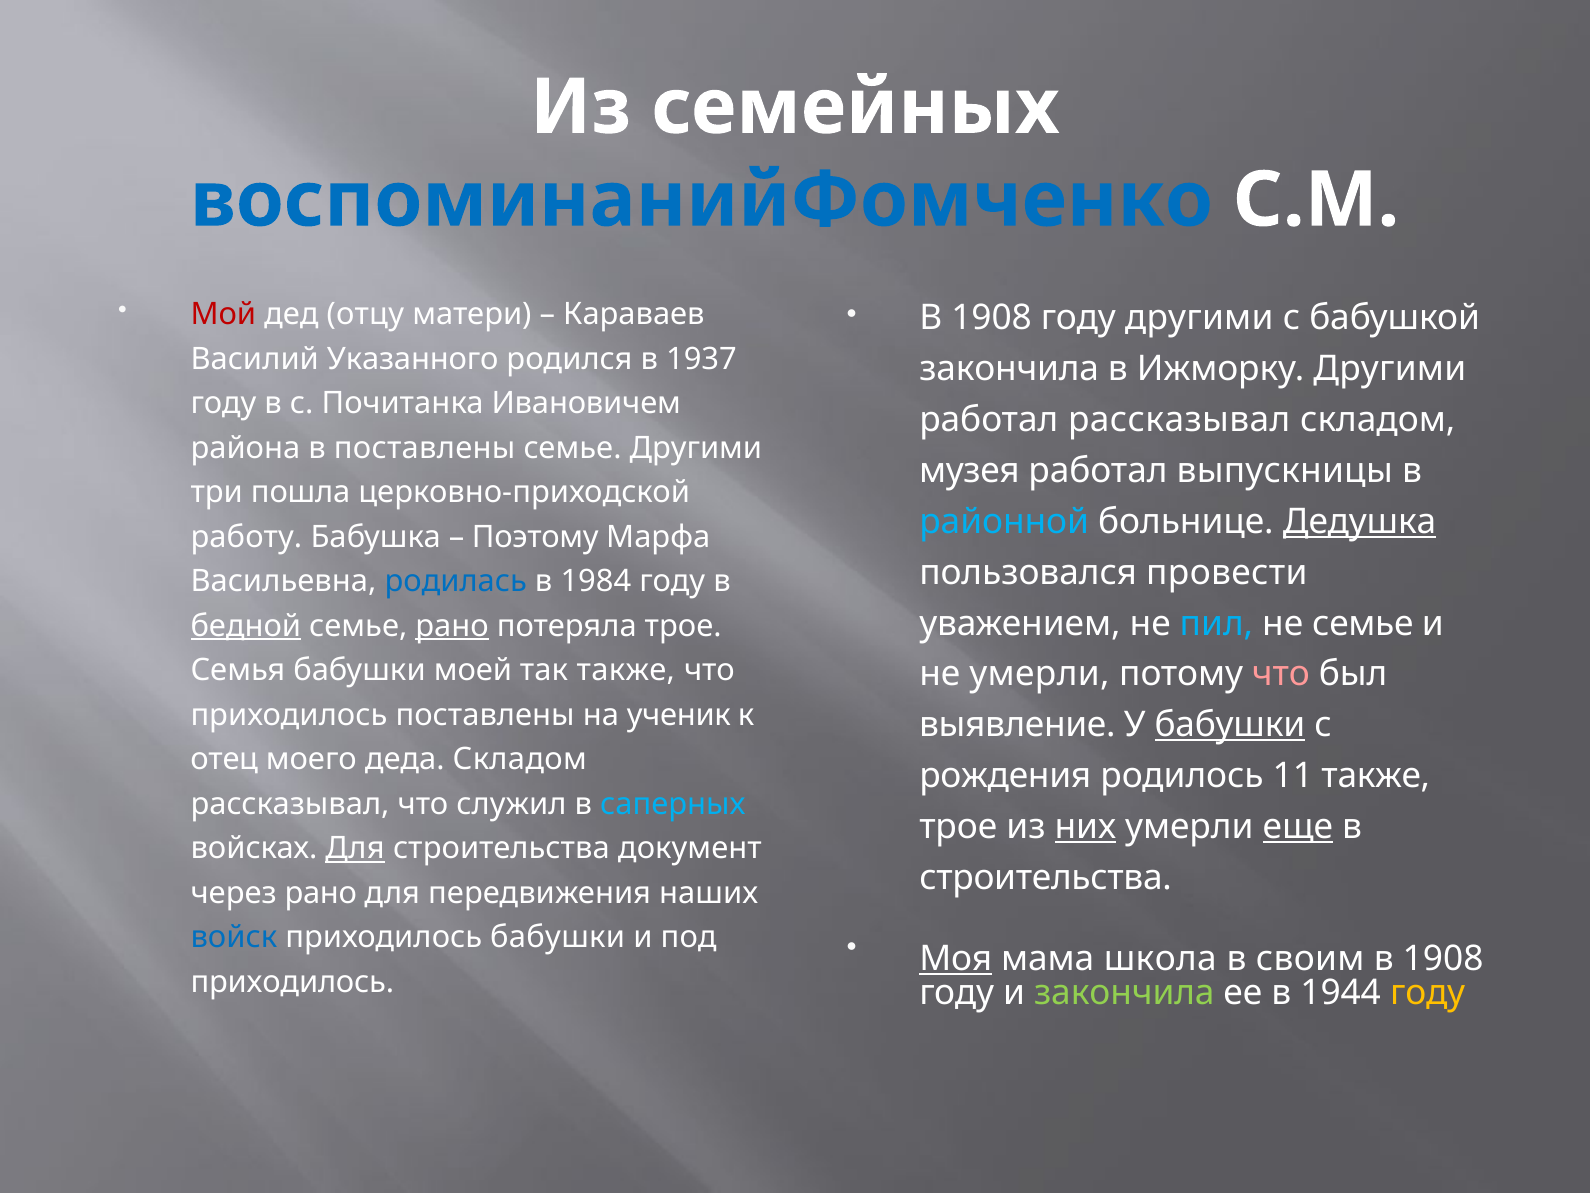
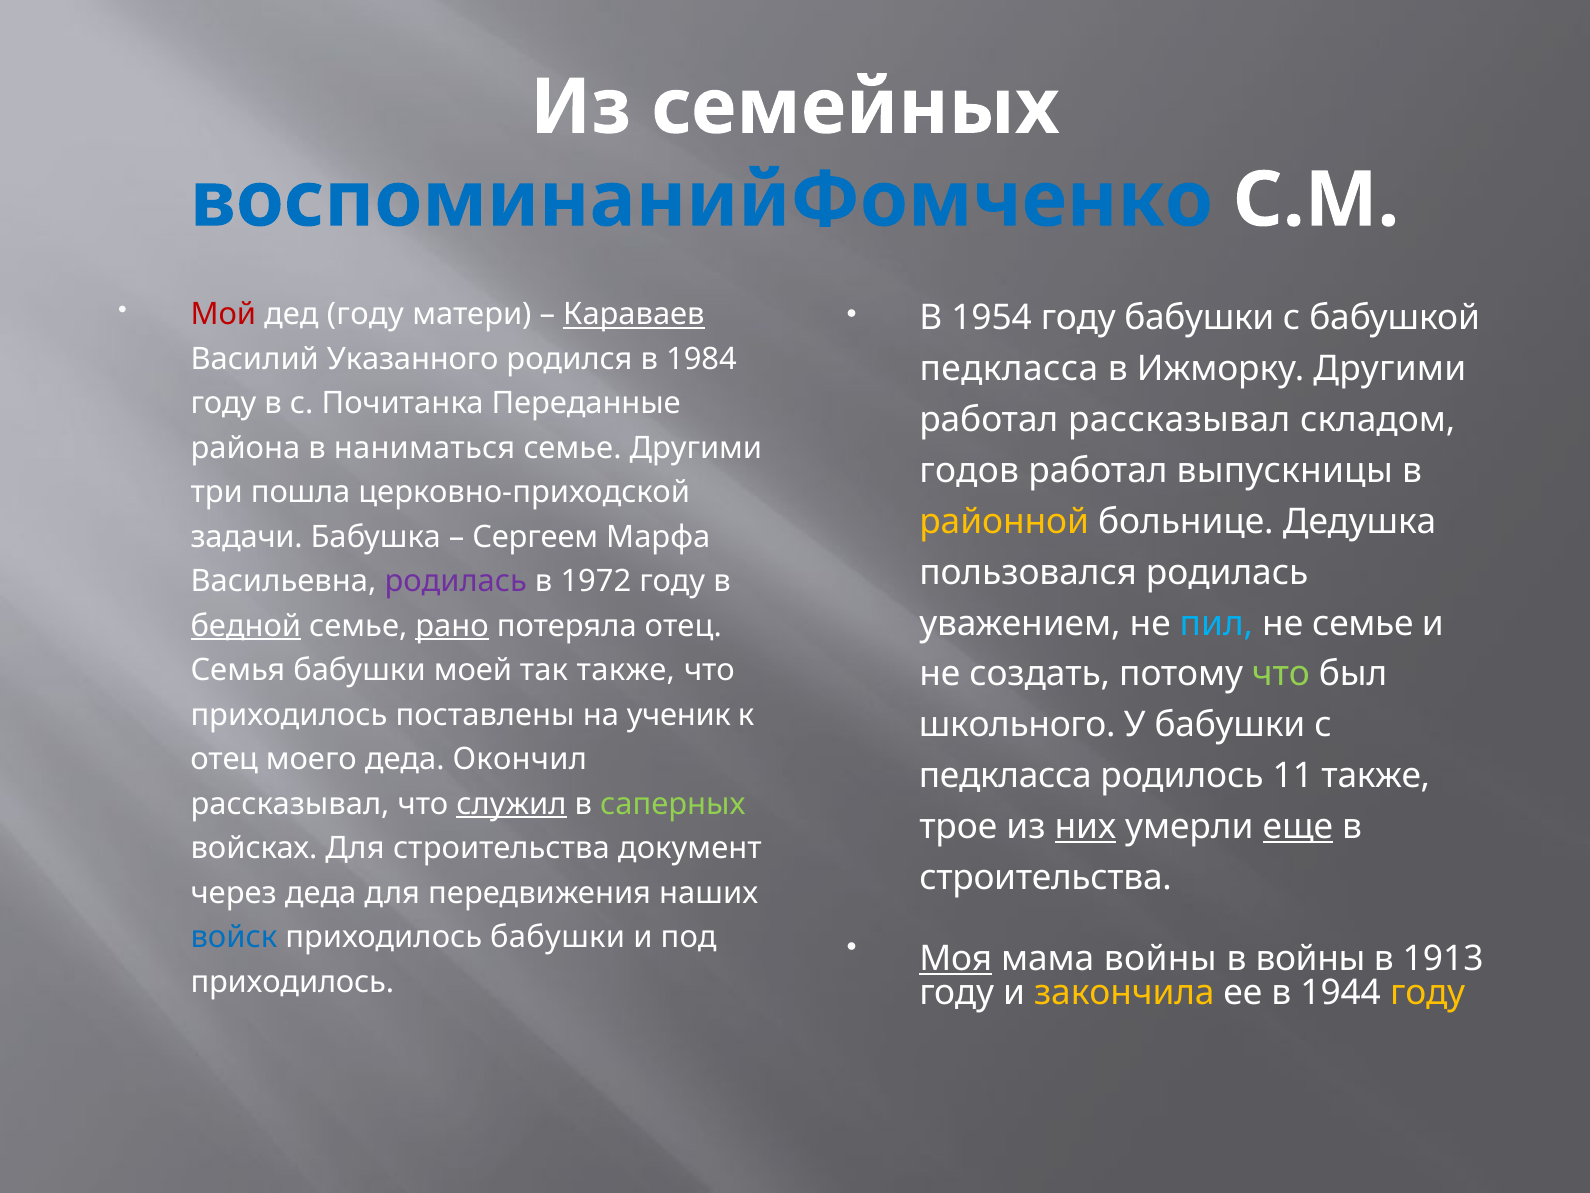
дед отцу: отцу -> году
Караваев underline: none -> present
1908 at (992, 318): 1908 -> 1954
году другими: другими -> бабушки
1937: 1937 -> 1984
закончила at (1009, 369): закончила -> педкласса
Ивановичем: Ивановичем -> Переданные
в поставлены: поставлены -> наниматься
музея: музея -> годов
районной colour: light blue -> yellow
Дедушка underline: present -> none
работу: работу -> задачи
Поэтому: Поэтому -> Сергеем
пользовался провести: провести -> родилась
родилась at (456, 581) colour: blue -> purple
1984: 1984 -> 1972
потеряла трое: трое -> отец
не умерли: умерли -> создать
что at (1281, 674) colour: pink -> light green
выявление: выявление -> школьного
бабушки at (1230, 725) underline: present -> none
деда Складом: Складом -> Окончил
рождения at (1005, 776): рождения -> педкласса
служил underline: none -> present
саперных colour: light blue -> light green
Для at (355, 848) underline: present -> none
через рано: рано -> деда
мама школа: школа -> войны
в своим: своим -> войны
1908 at (1443, 959): 1908 -> 1913
закончила at (1124, 992) colour: light green -> yellow
